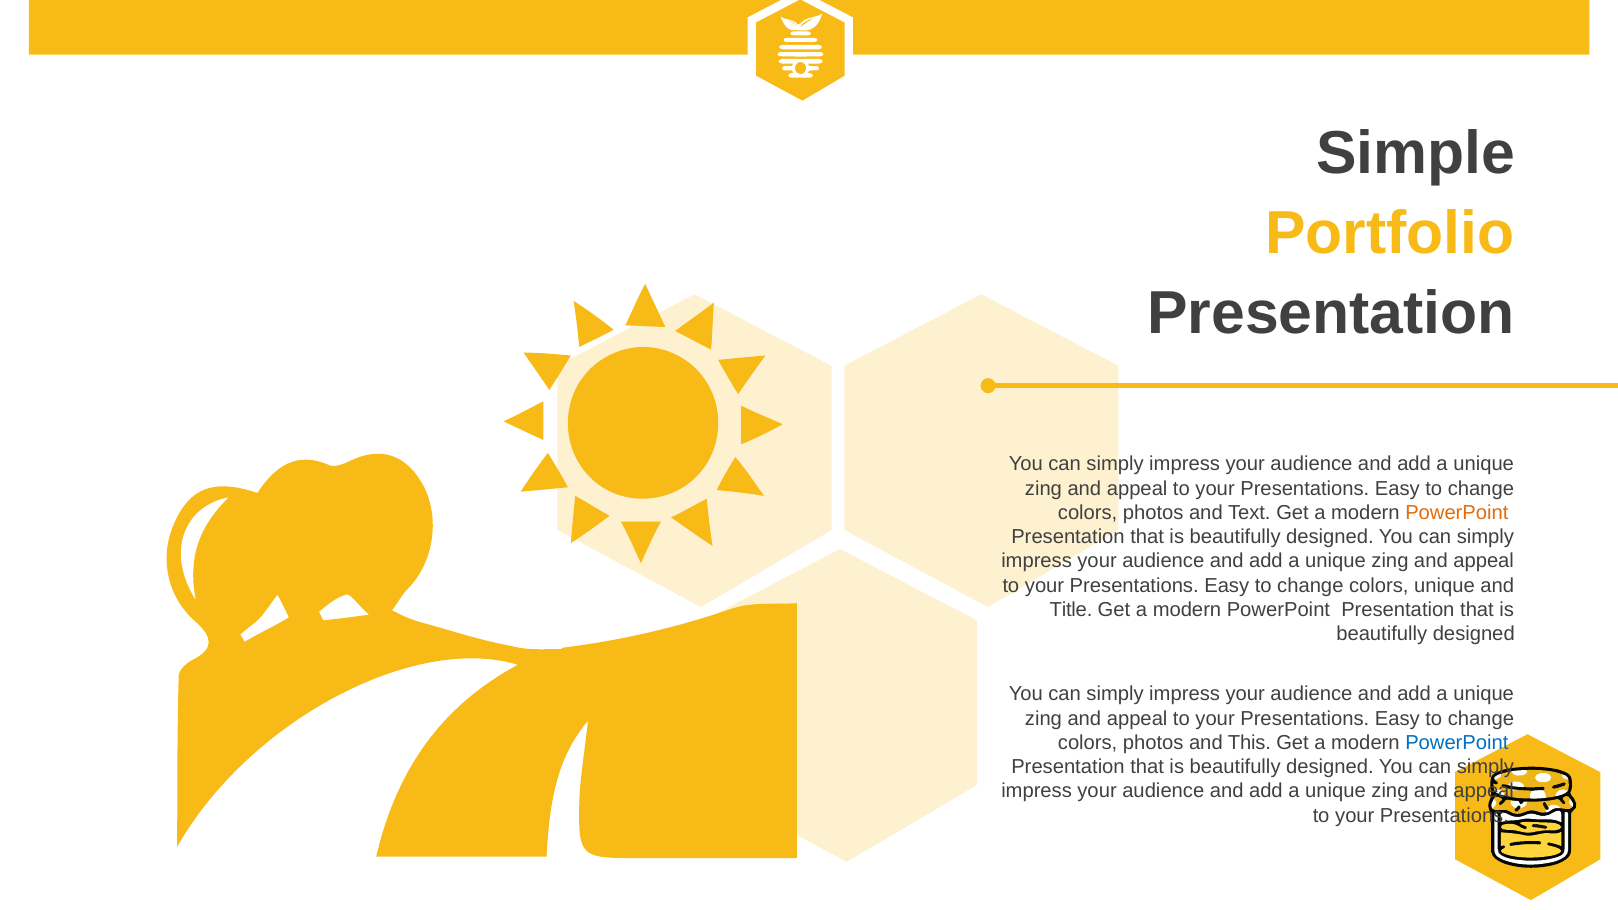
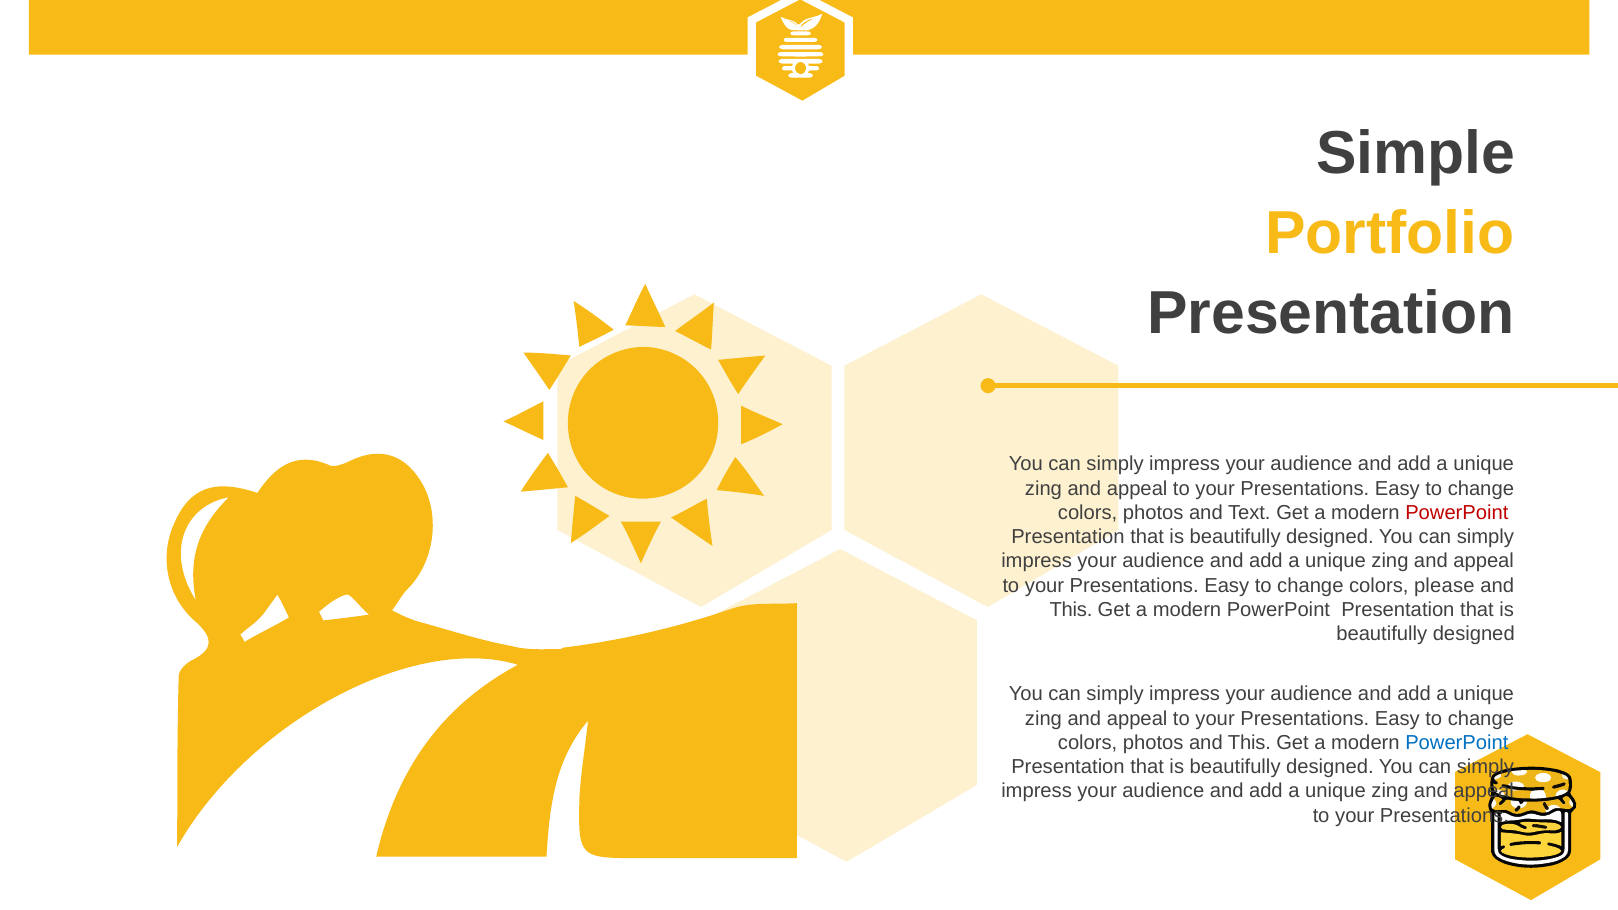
PowerPoint at (1457, 513) colour: orange -> red
colors unique: unique -> please
Title at (1071, 610): Title -> This
